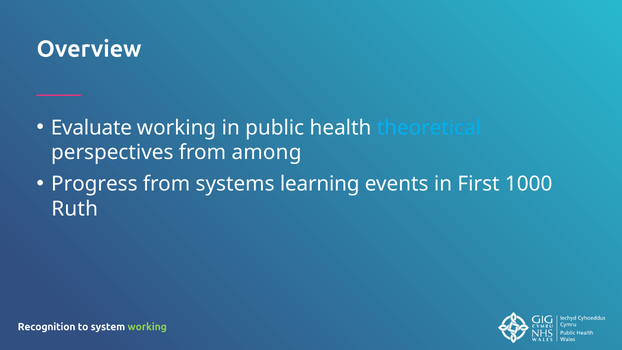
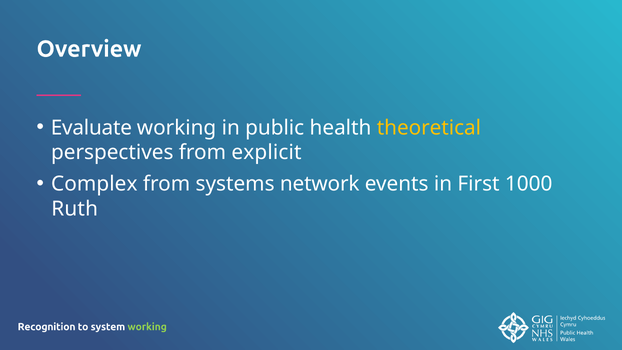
theoretical colour: light blue -> yellow
among: among -> explicit
Progress: Progress -> Complex
learning: learning -> network
